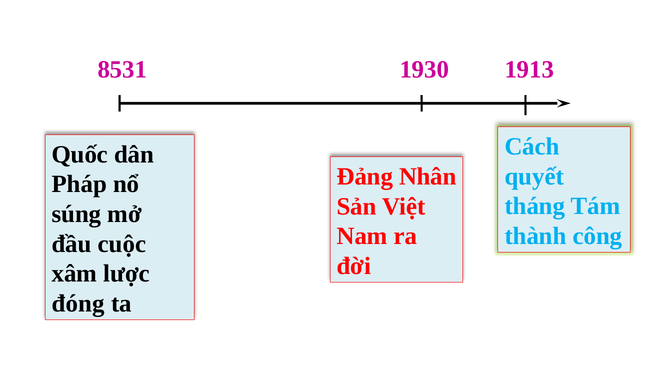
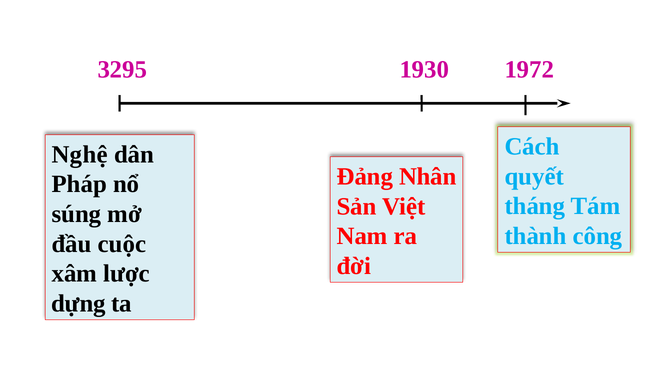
8531: 8531 -> 3295
1913: 1913 -> 1972
Quốc: Quốc -> Nghệ
đóng: đóng -> dựng
